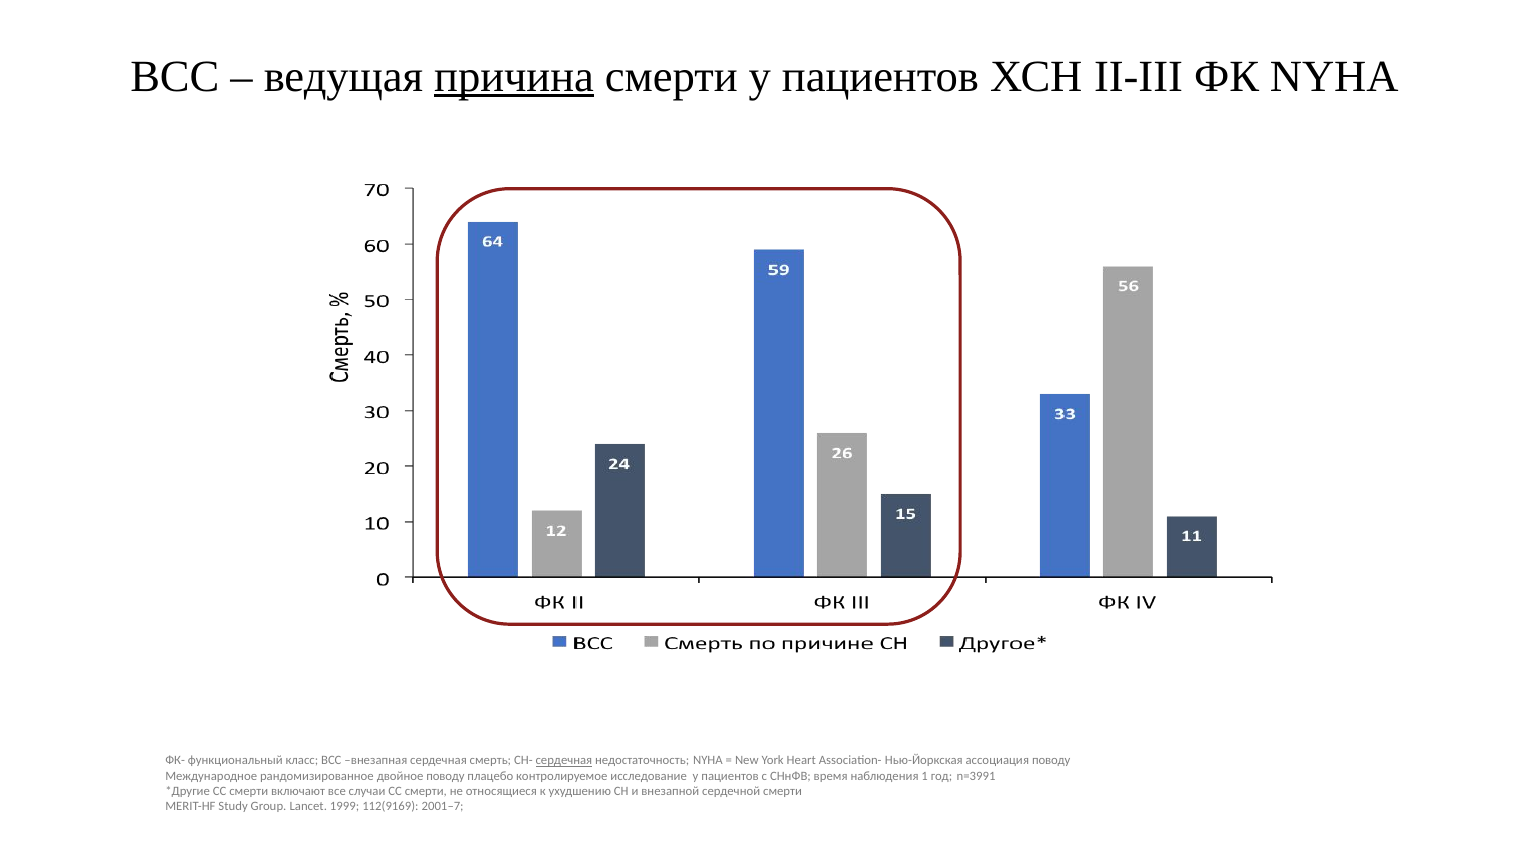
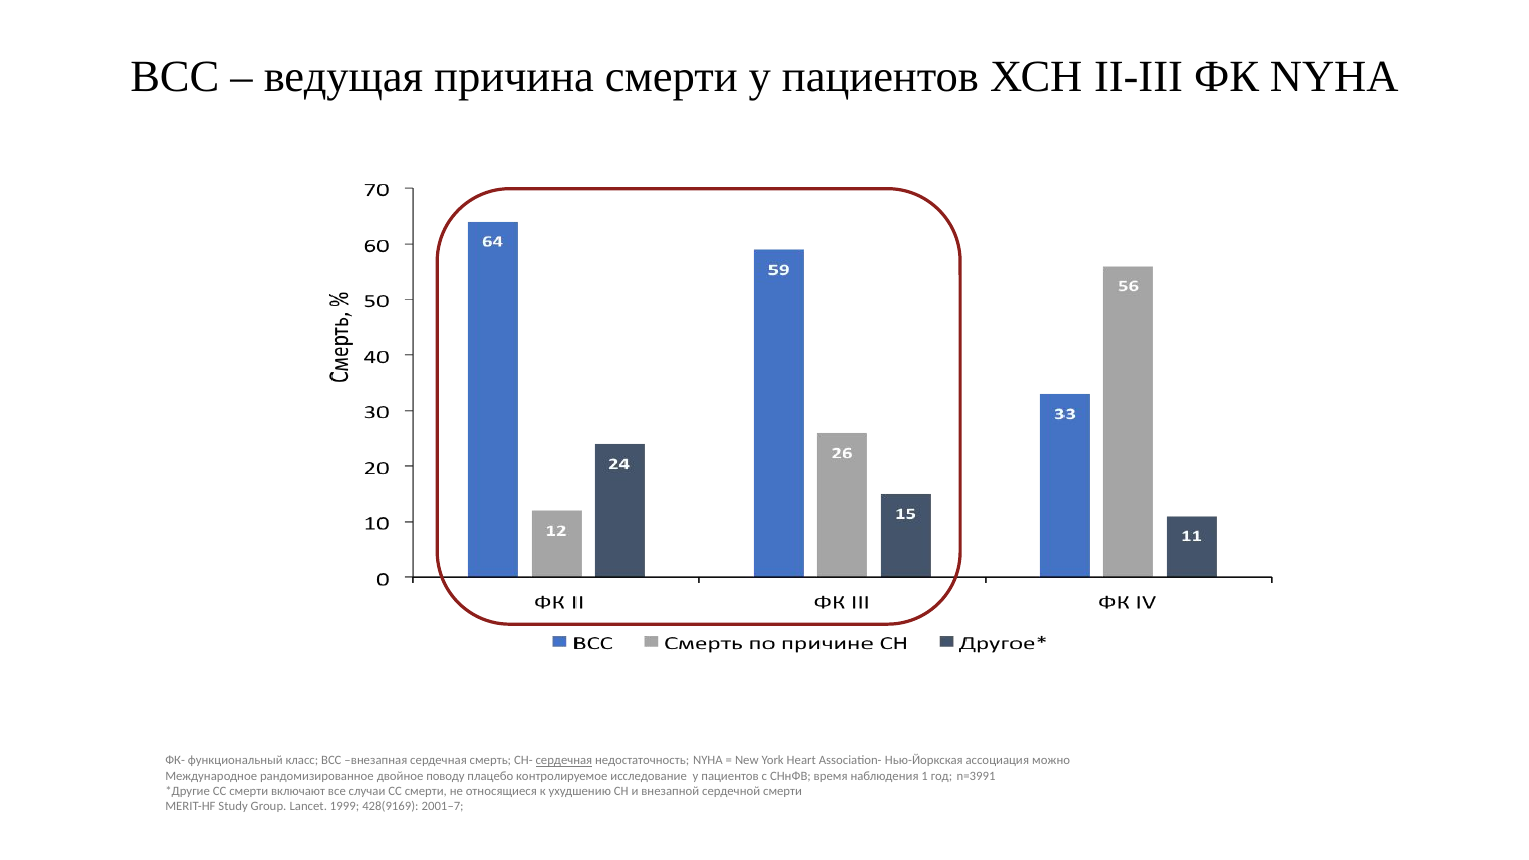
причина underline: present -> none
ассоциация поводу: поводу -> можно
112(9169: 112(9169 -> 428(9169
